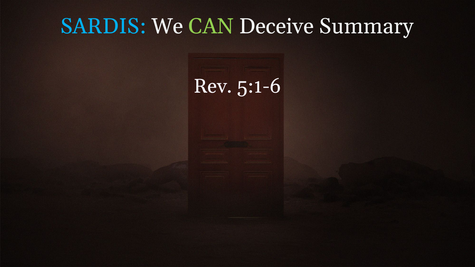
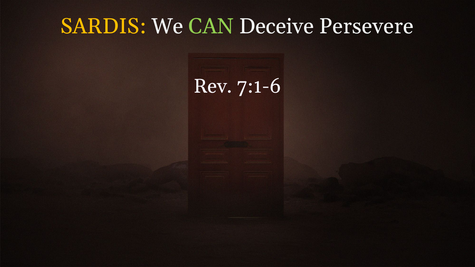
SARDIS colour: light blue -> yellow
Summary: Summary -> Persevere
5:1-6: 5:1-6 -> 7:1-6
